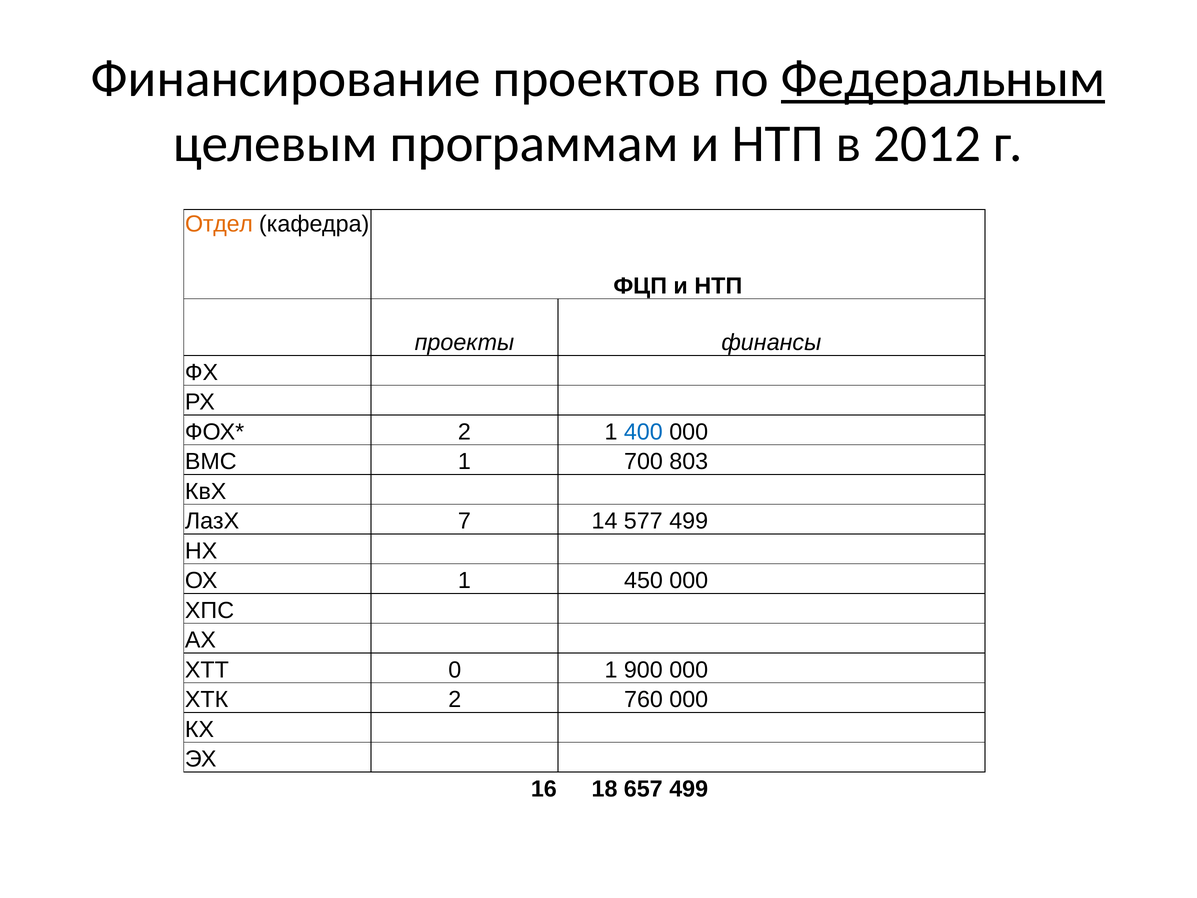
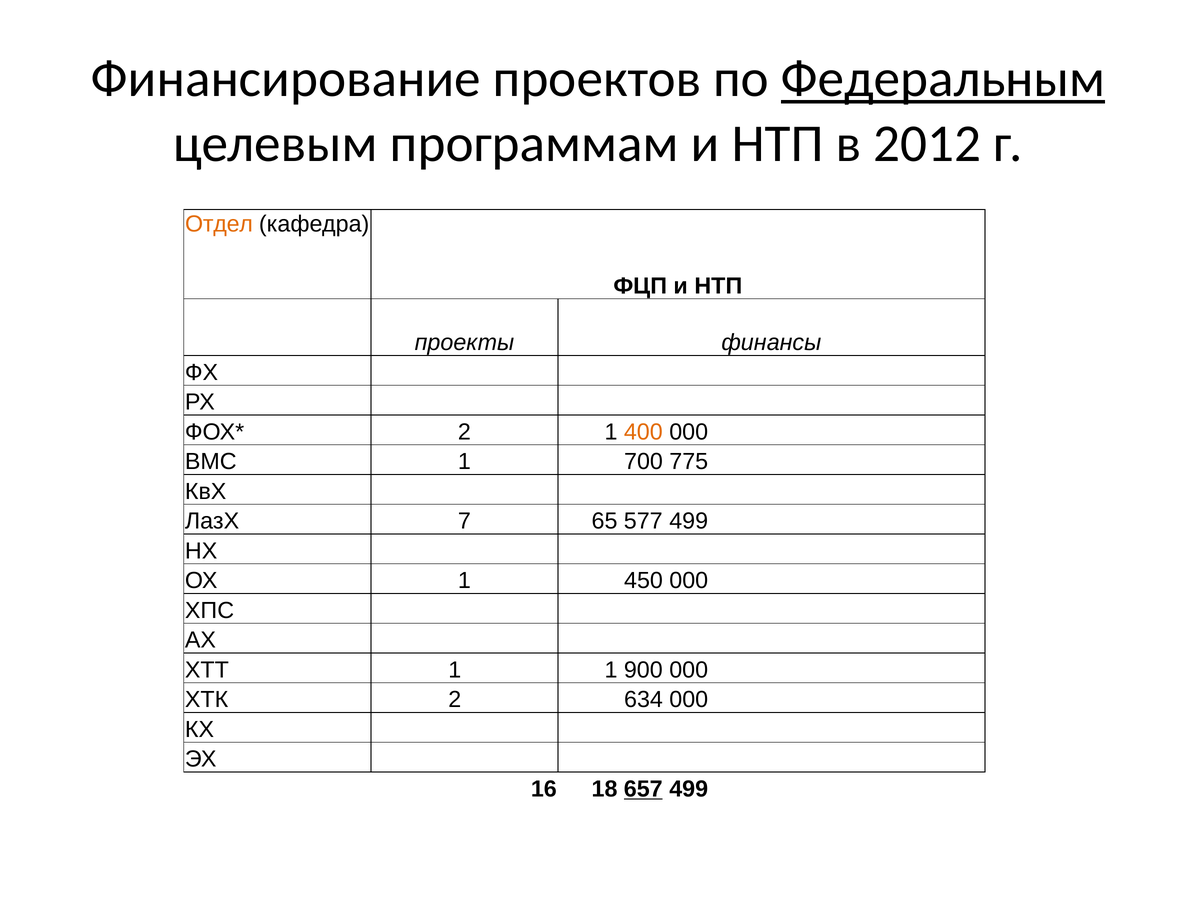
400 colour: blue -> orange
803: 803 -> 775
14: 14 -> 65
ХТТ 0: 0 -> 1
760: 760 -> 634
657 underline: none -> present
